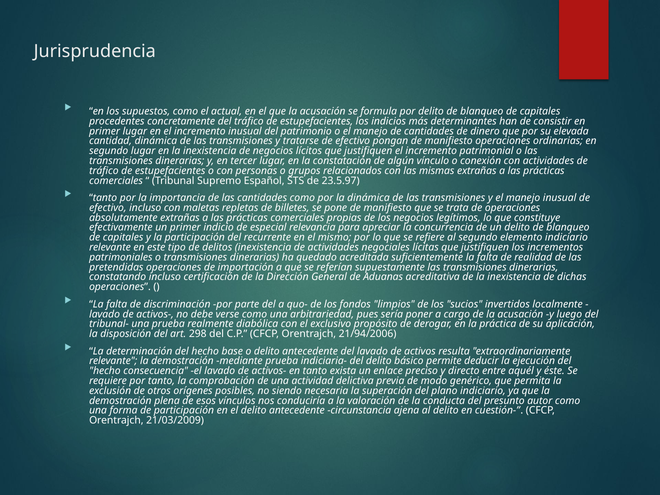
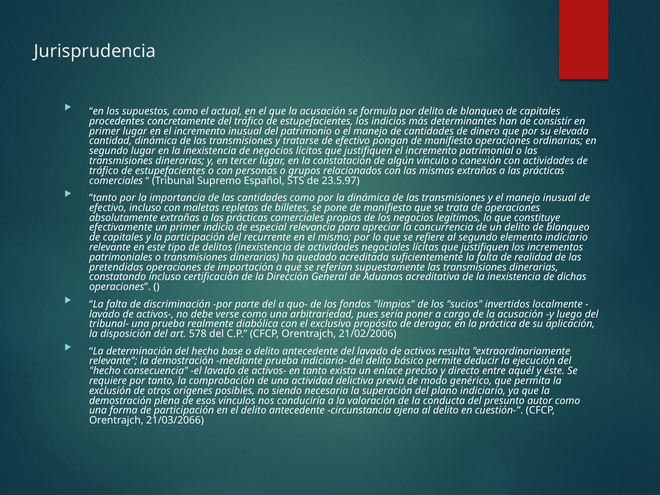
298: 298 -> 578
21/94/2006: 21/94/2006 -> 21/02/2006
21/03/2009: 21/03/2009 -> 21/03/2066
